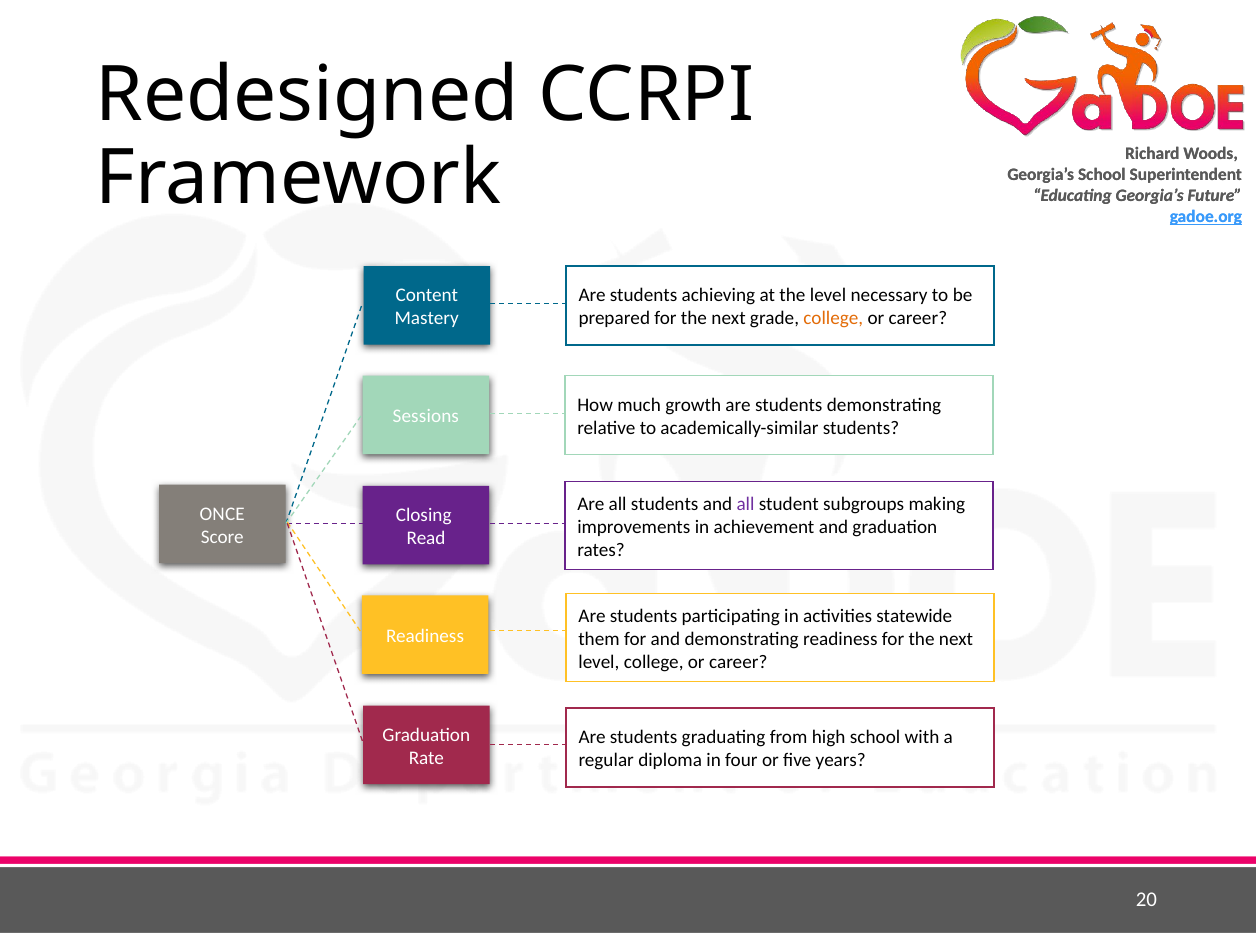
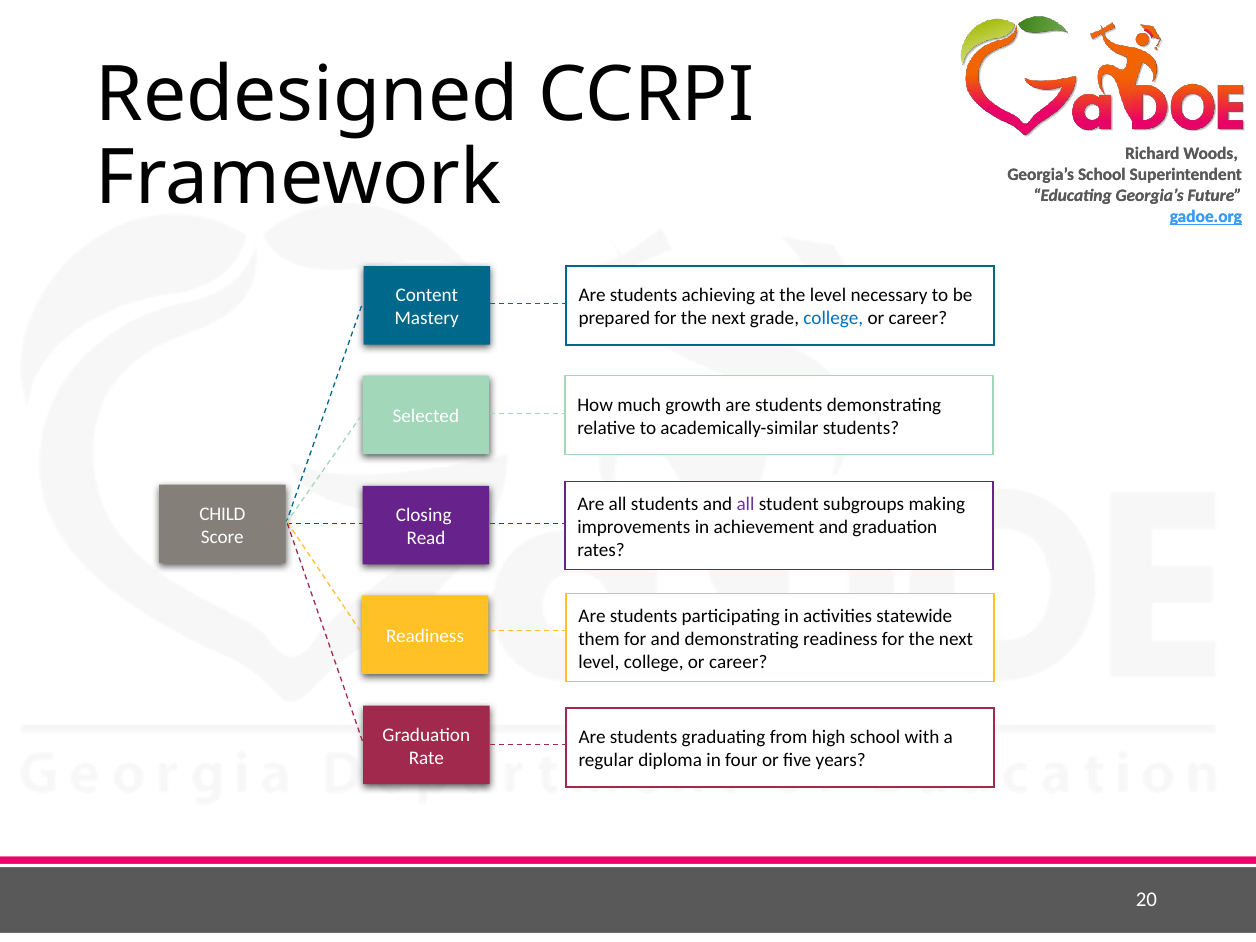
college at (833, 318) colour: orange -> blue
Sessions: Sessions -> Selected
ONCE: ONCE -> CHILD
